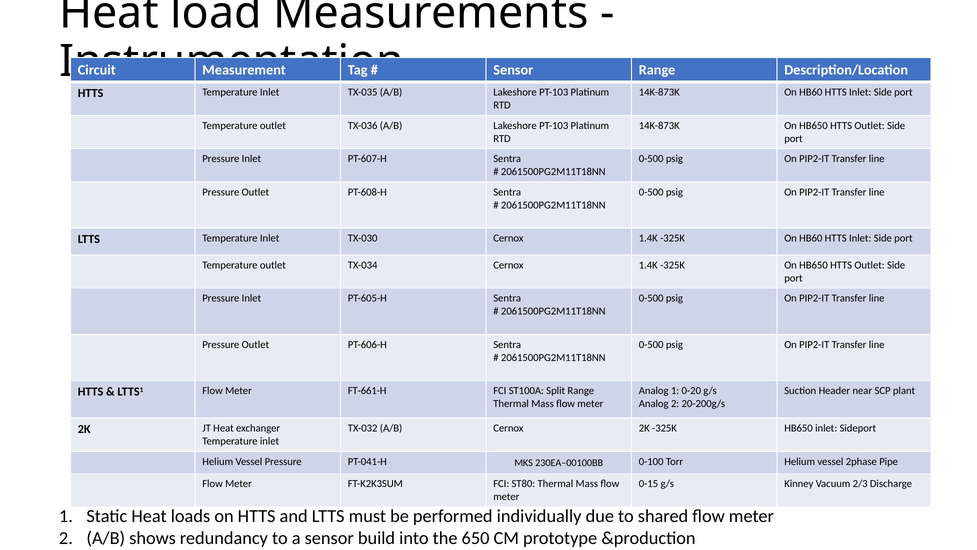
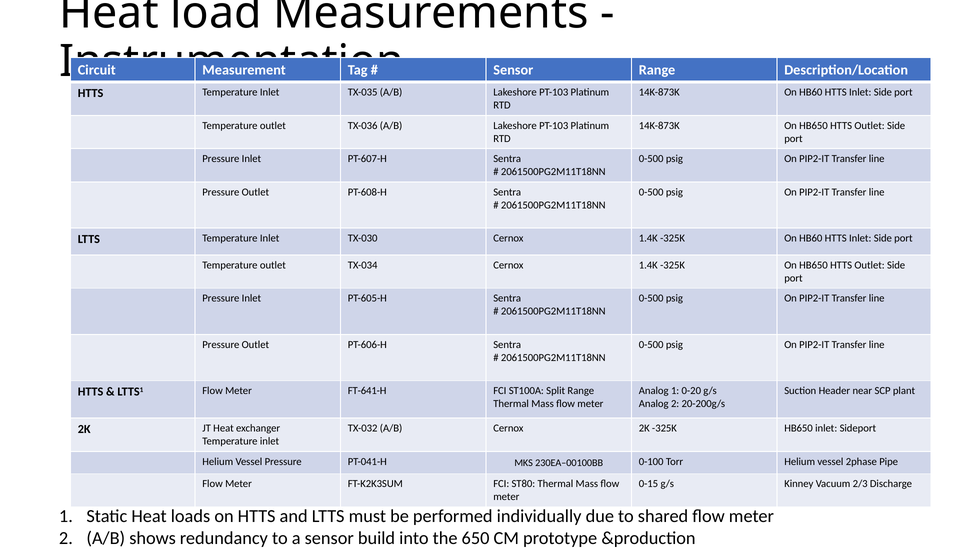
FT-661-H: FT-661-H -> FT-641-H
